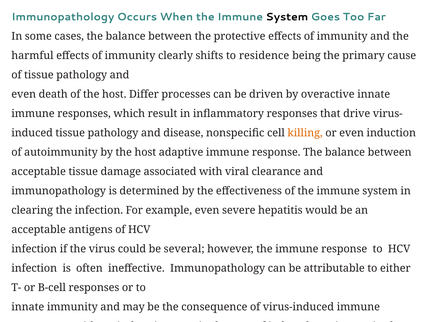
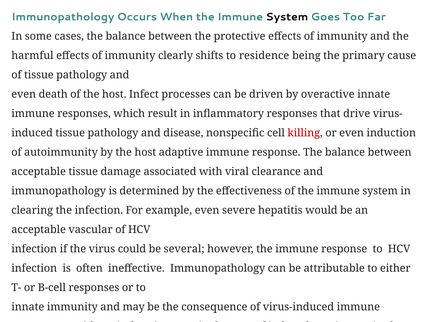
Differ: Differ -> Infect
killing colour: orange -> red
acceptable antigens: antigens -> vascular
